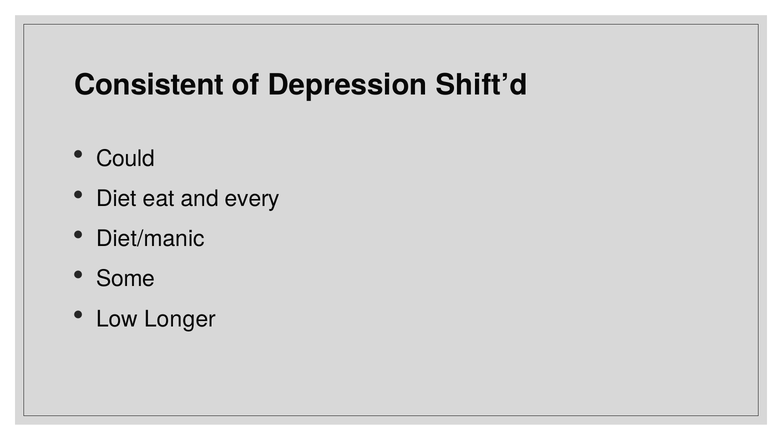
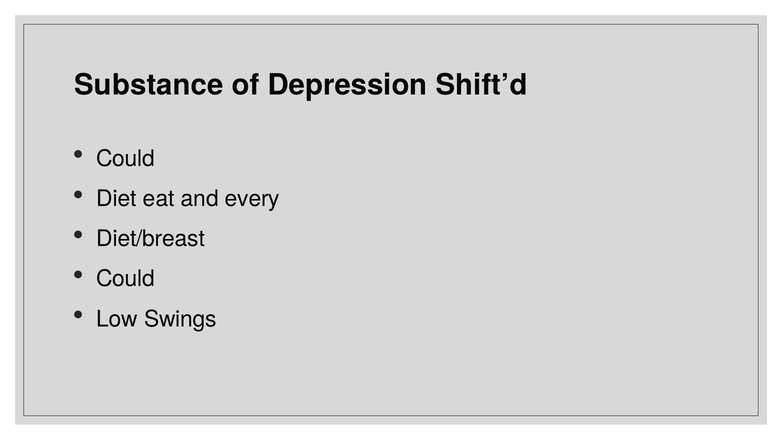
Consistent: Consistent -> Substance
Diet/manic: Diet/manic -> Diet/breast
Some at (126, 279): Some -> Could
Longer: Longer -> Swings
